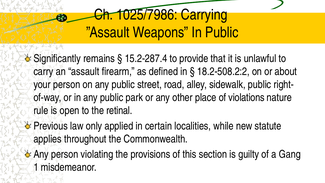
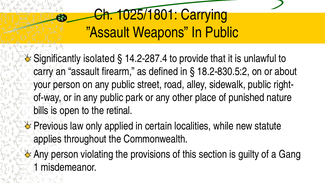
1025/7986: 1025/7986 -> 1025/1801
remains: remains -> isolated
15.2-287.4: 15.2-287.4 -> 14.2-287.4
18.2-508.2:2: 18.2-508.2:2 -> 18.2-830.5:2
violations: violations -> punished
rule: rule -> bills
